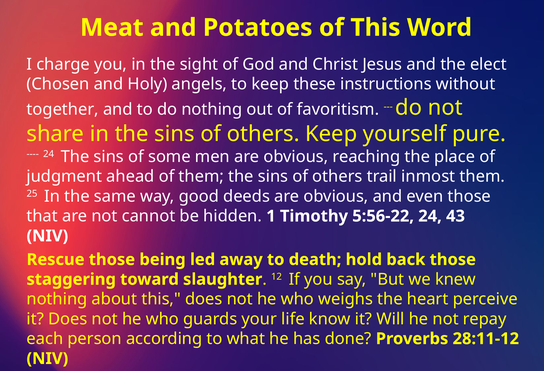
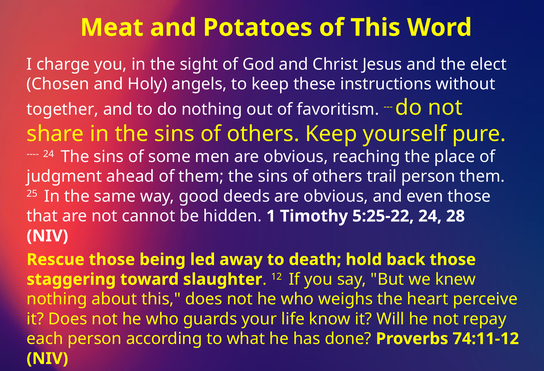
trail inmost: inmost -> person
5:56-22: 5:56-22 -> 5:25-22
43: 43 -> 28
28:11-12: 28:11-12 -> 74:11-12
